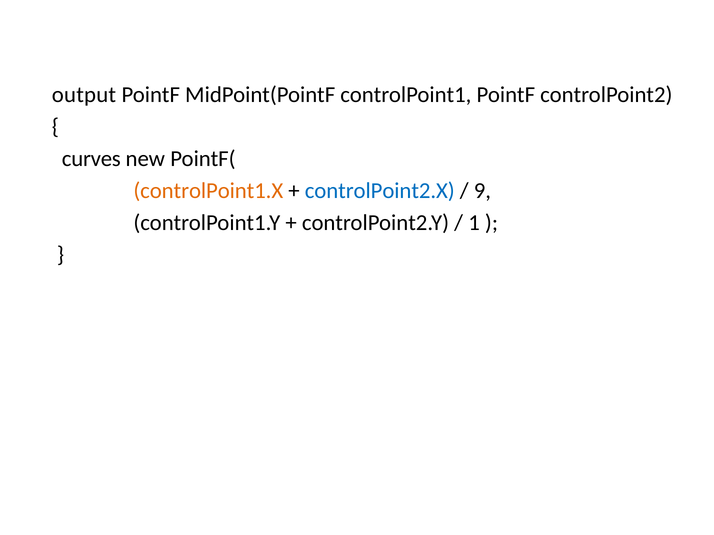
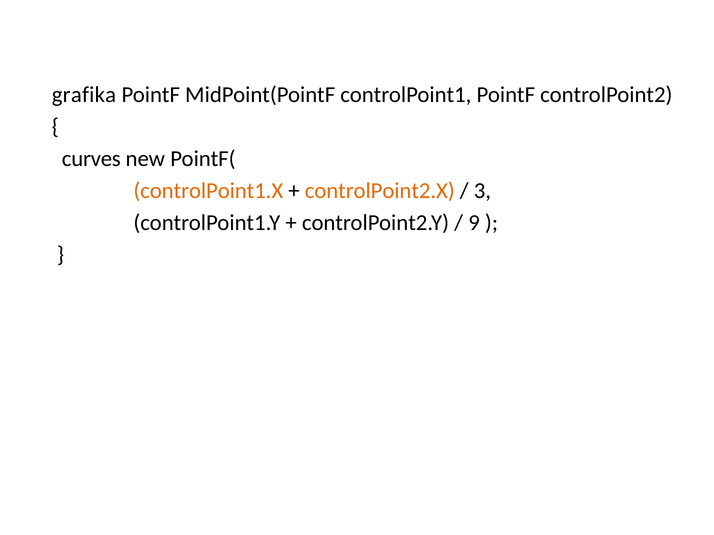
output: output -> grafika
controlPoint2.X colour: blue -> orange
9: 9 -> 3
1: 1 -> 9
